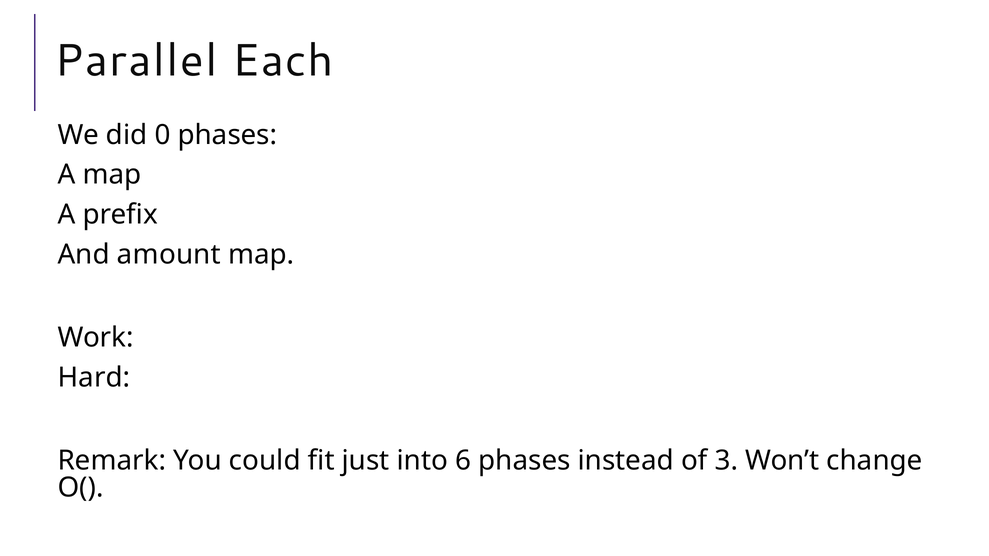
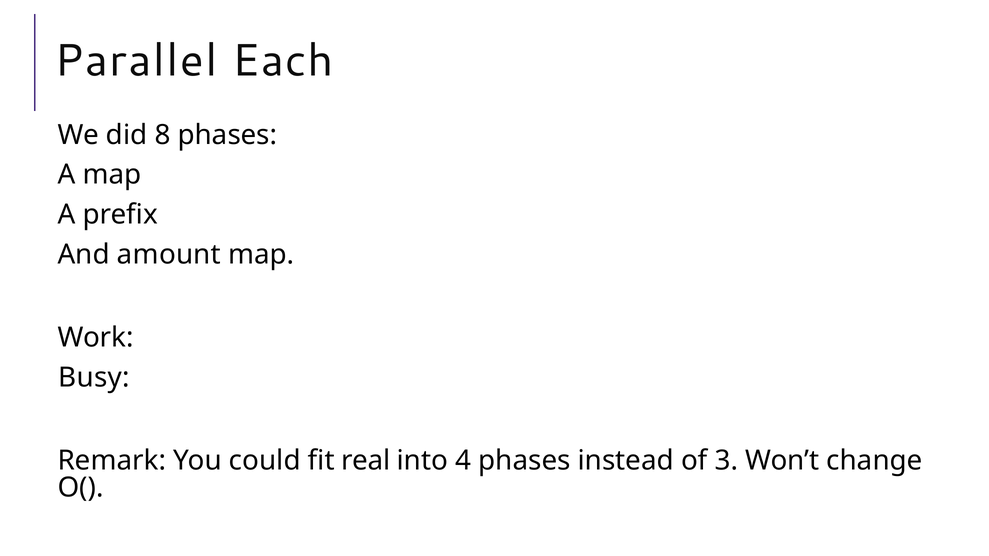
0: 0 -> 8
Hard: Hard -> Busy
just: just -> real
6: 6 -> 4
